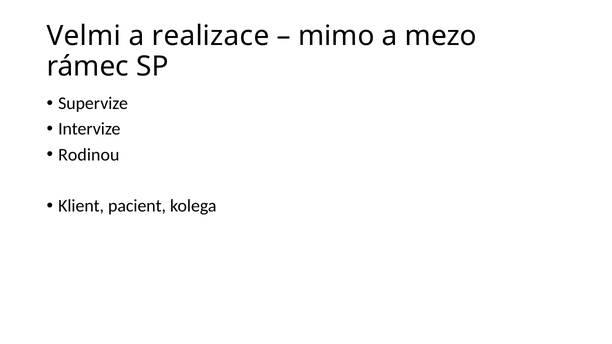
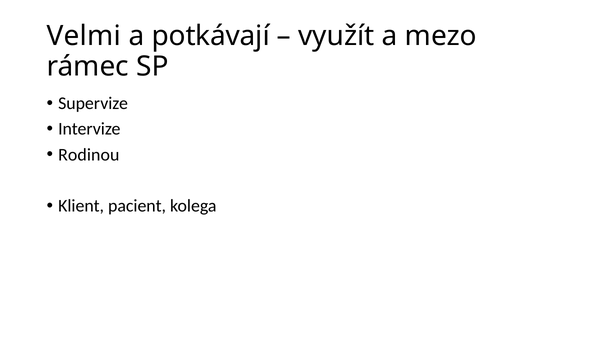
realizace: realizace -> potkávají
mimo: mimo -> využít
